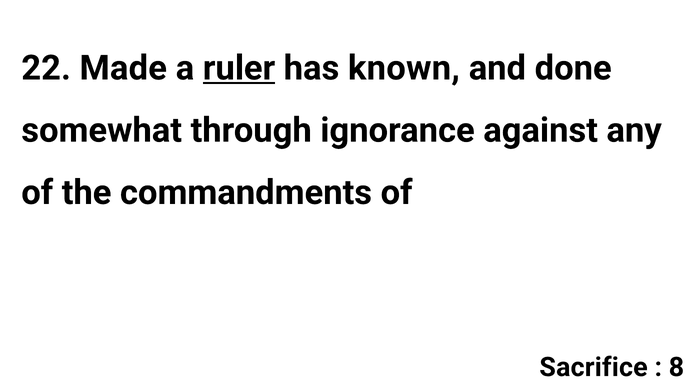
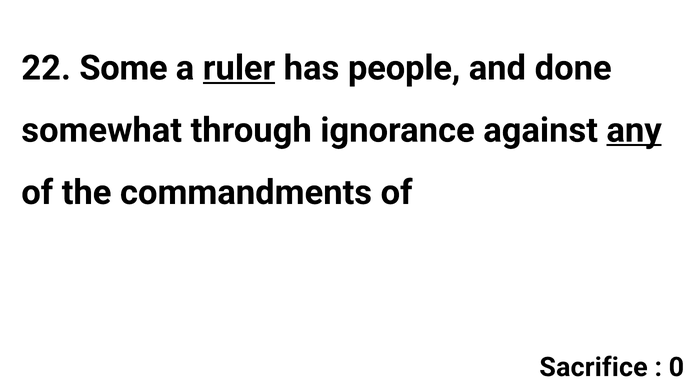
Made: Made -> Some
known: known -> people
any underline: none -> present
8: 8 -> 0
